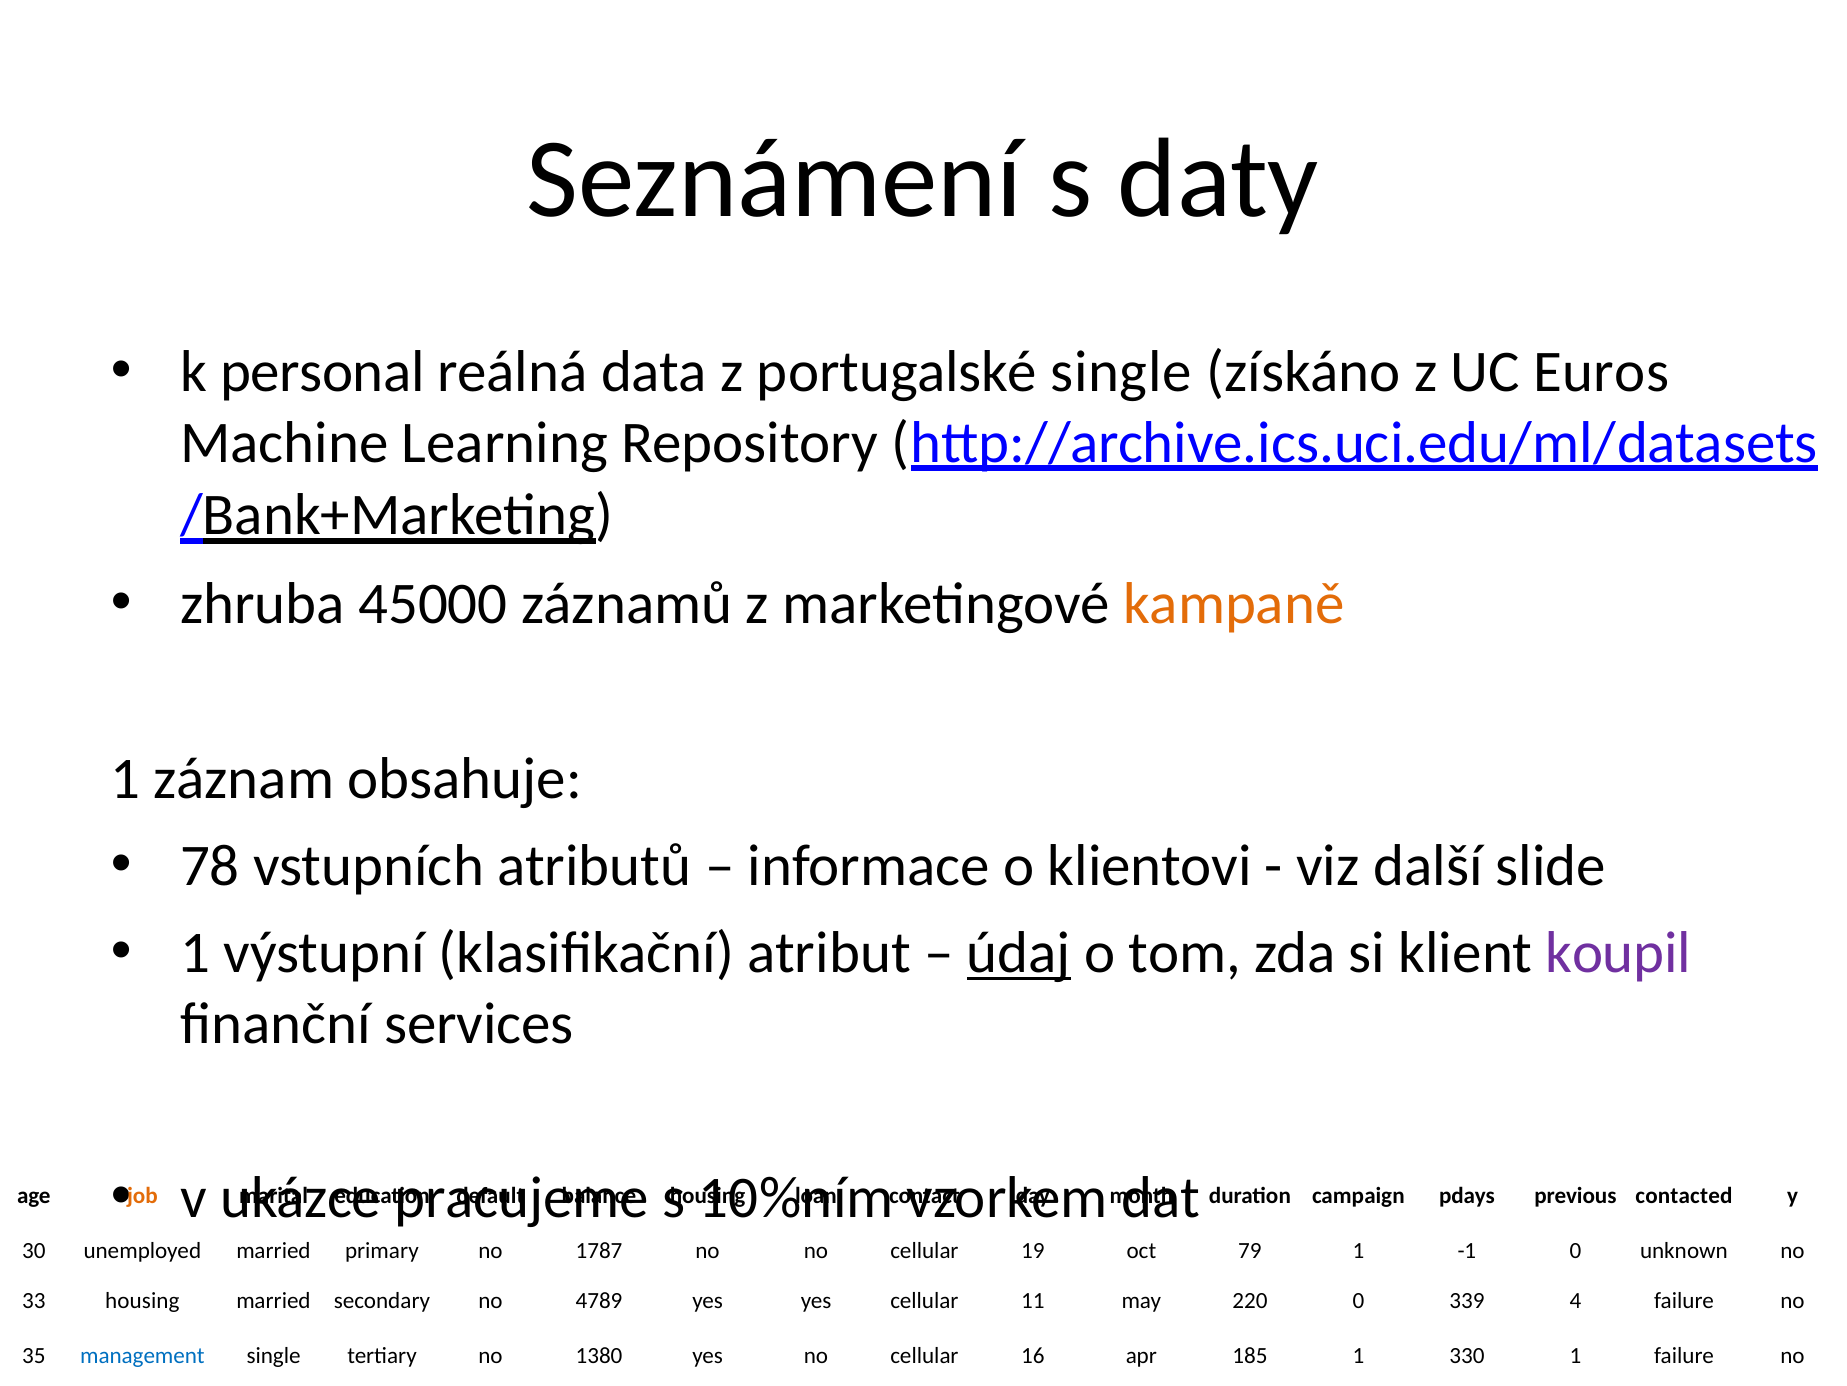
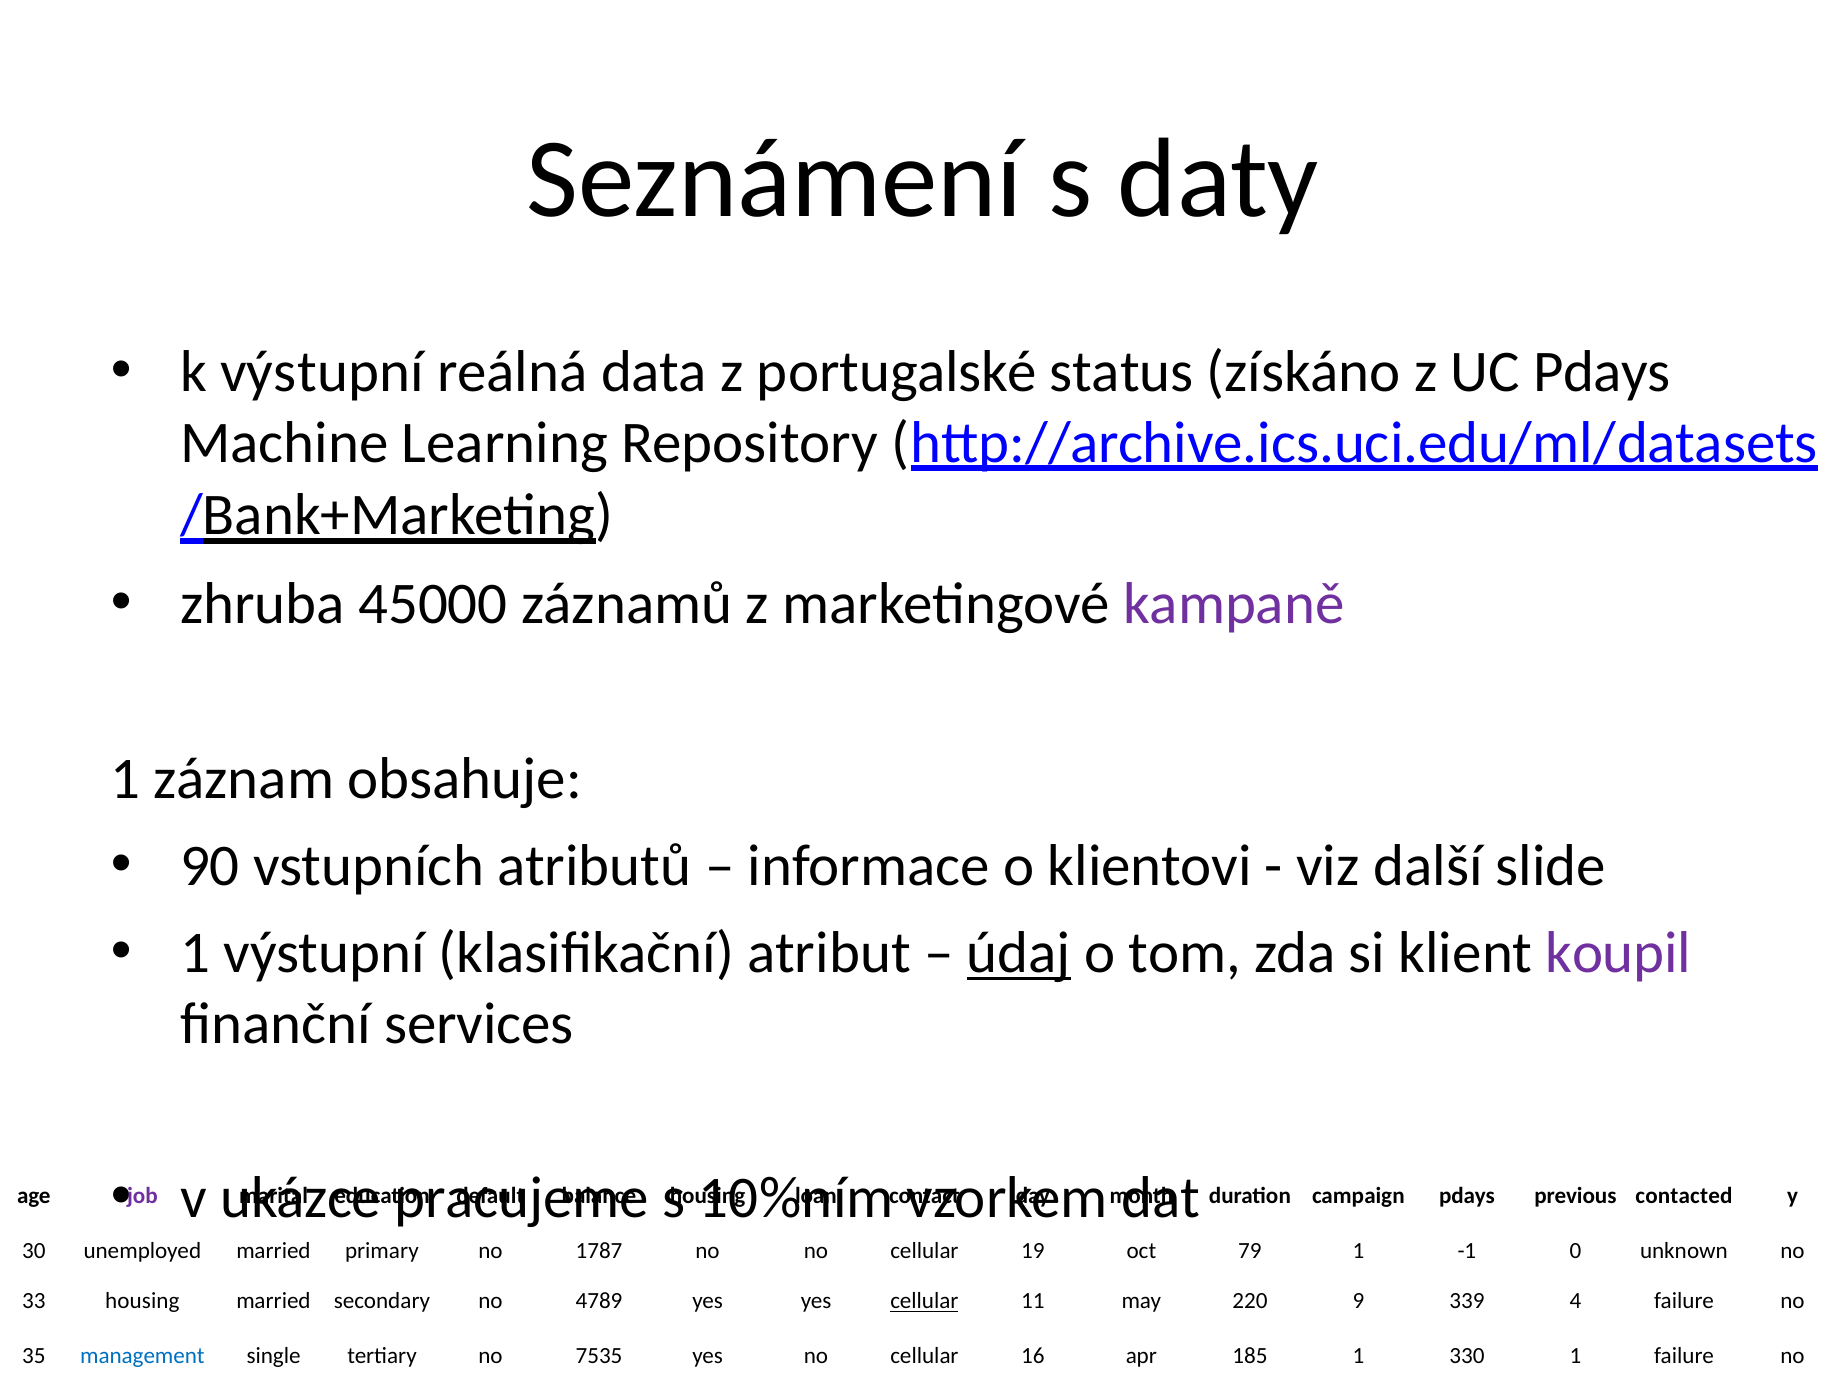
k personal: personal -> výstupní
portugalské single: single -> status
UC Euros: Euros -> Pdays
kampaně colour: orange -> purple
78: 78 -> 90
job colour: orange -> purple
cellular at (924, 1301) underline: none -> present
220 0: 0 -> 9
1380: 1380 -> 7535
